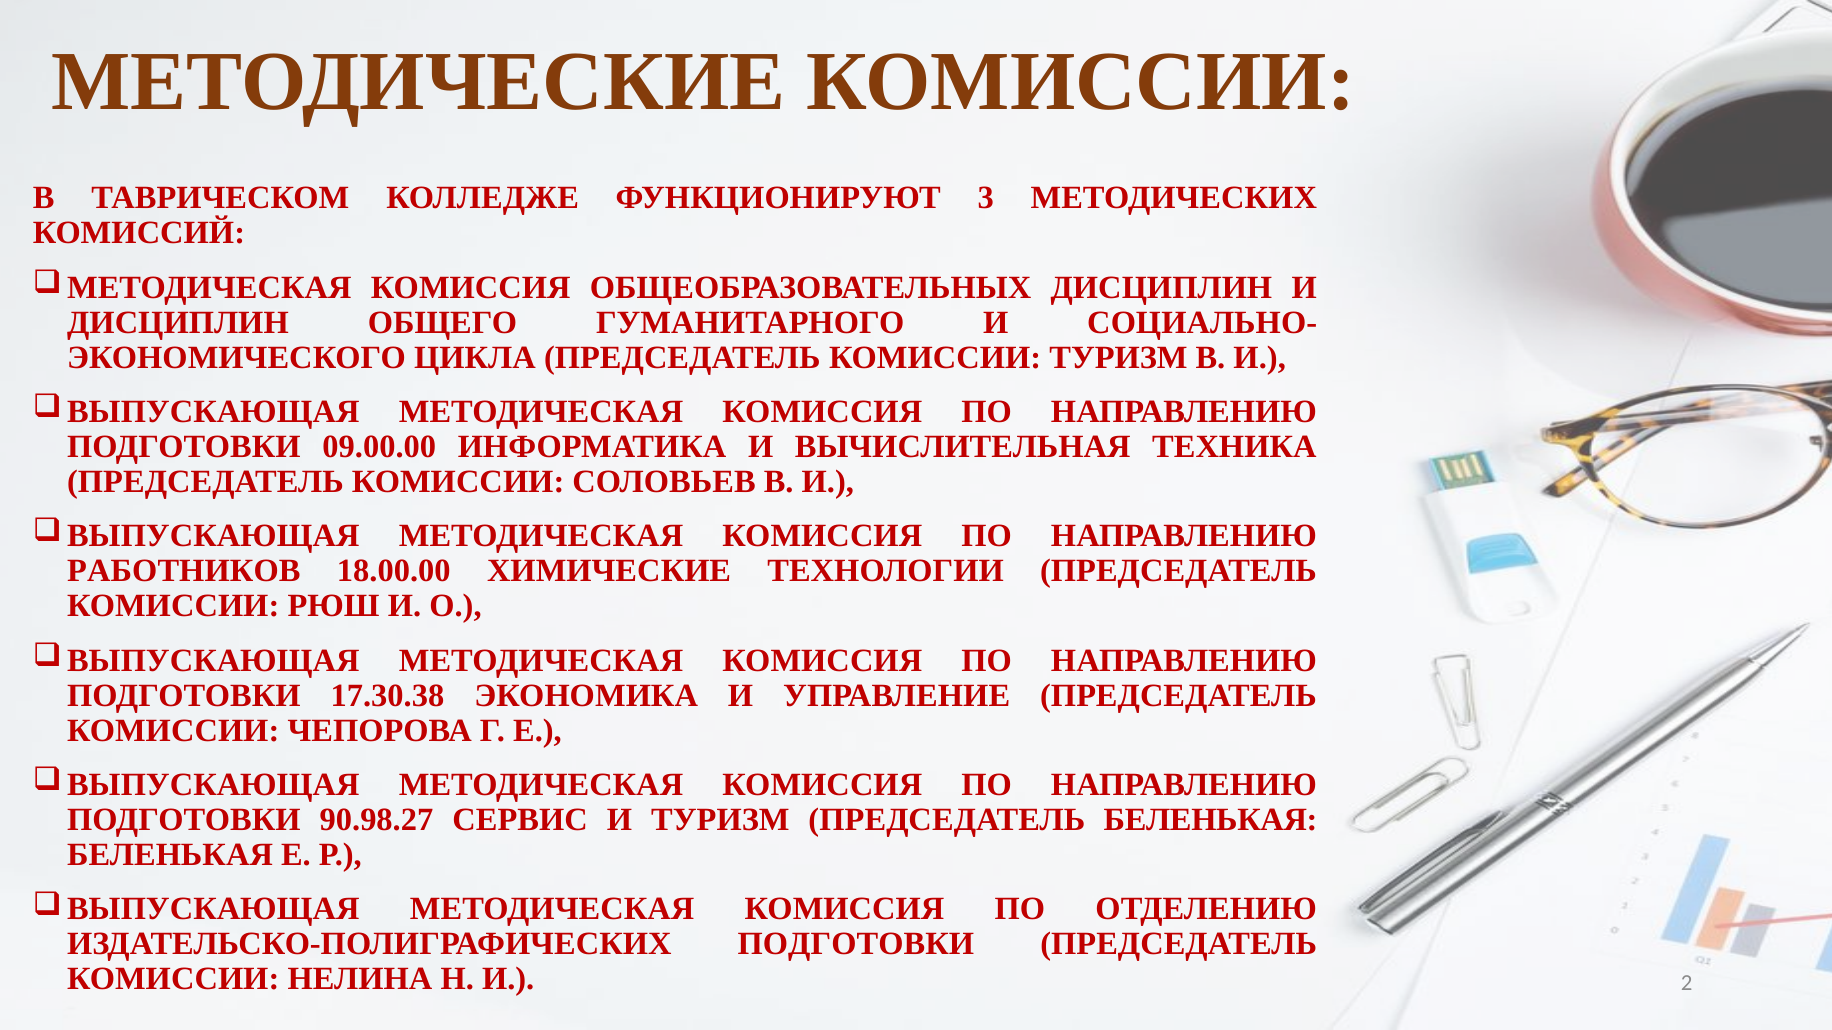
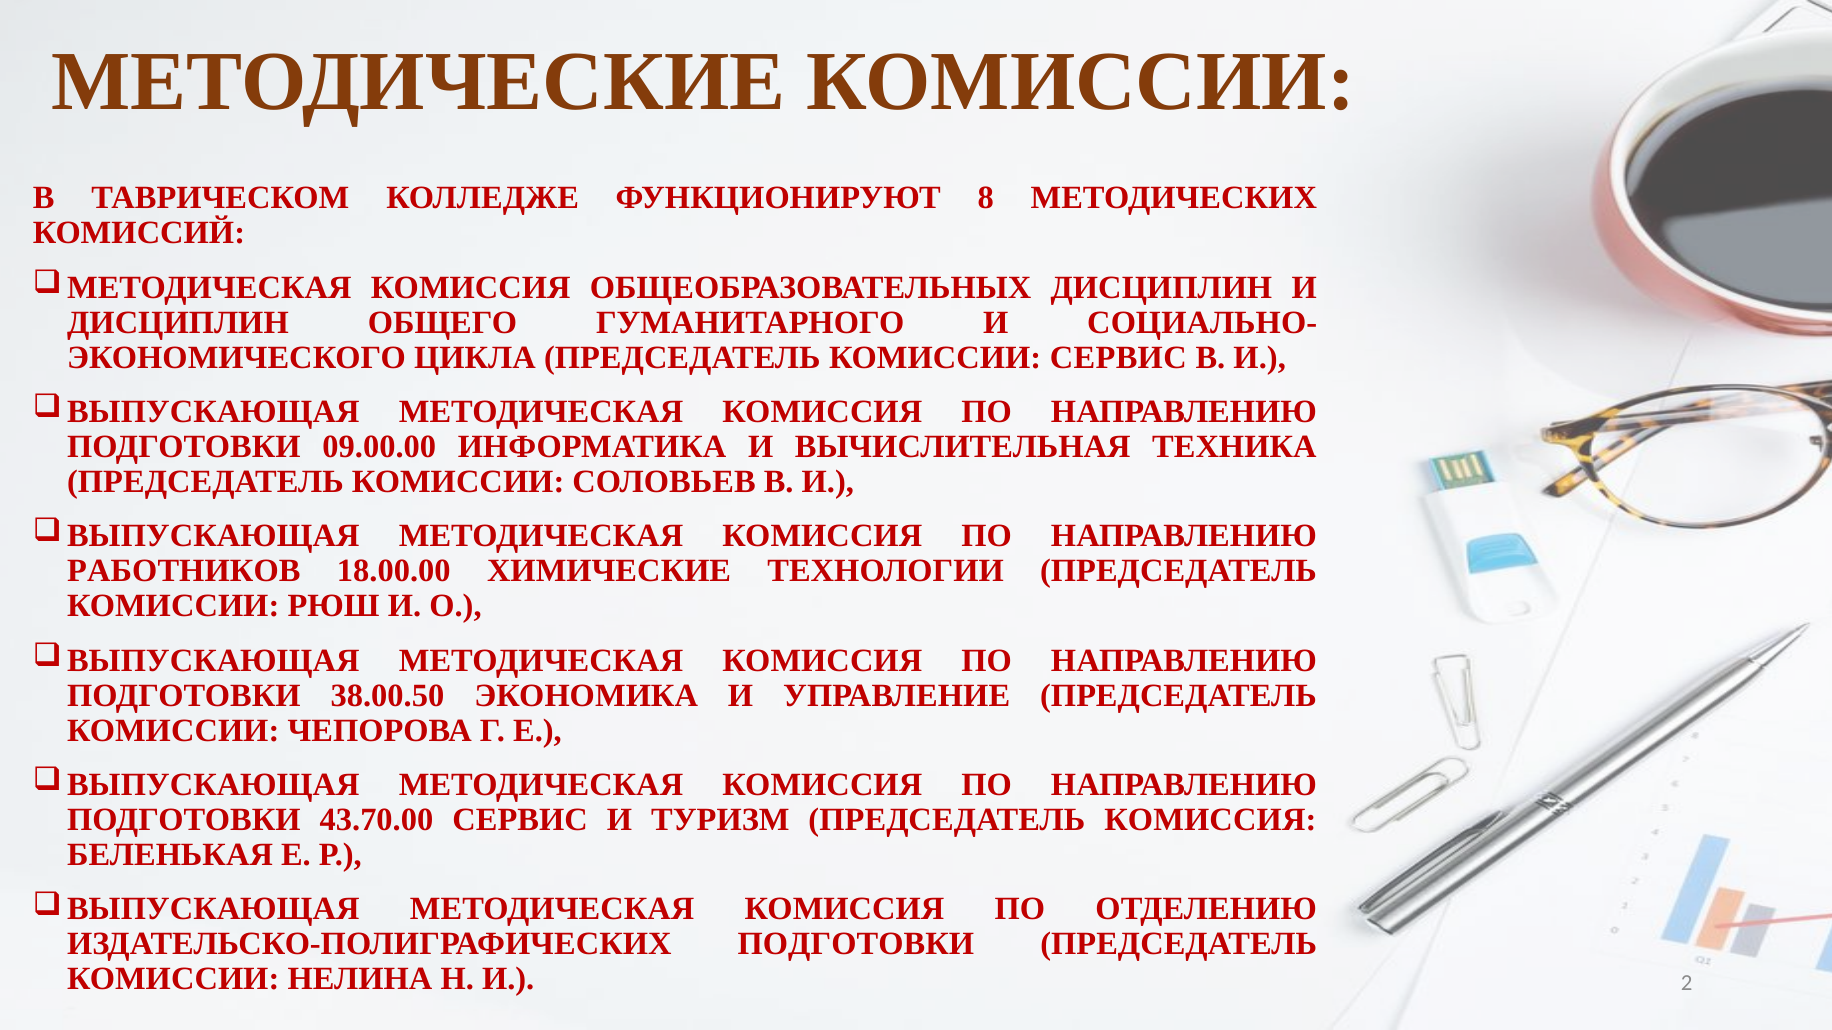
3: 3 -> 8
КОМИССИИ ТУРИЗМ: ТУРИЗМ -> СЕРВИС
17.30.38: 17.30.38 -> 38.00.50
90.98.27: 90.98.27 -> 43.70.00
ПРЕДСЕДАТЕЛЬ БЕЛЕНЬКАЯ: БЕЛЕНЬКАЯ -> КОМИССИЯ
